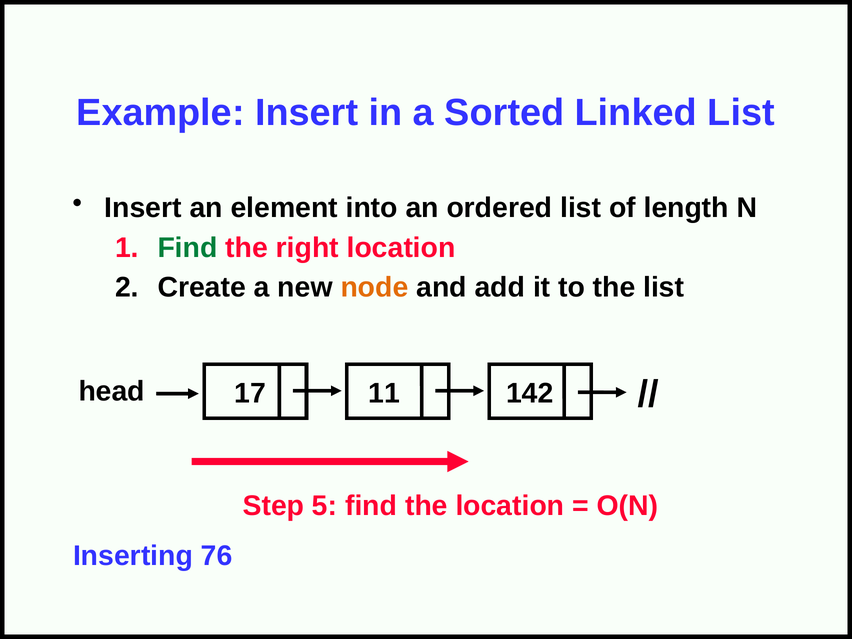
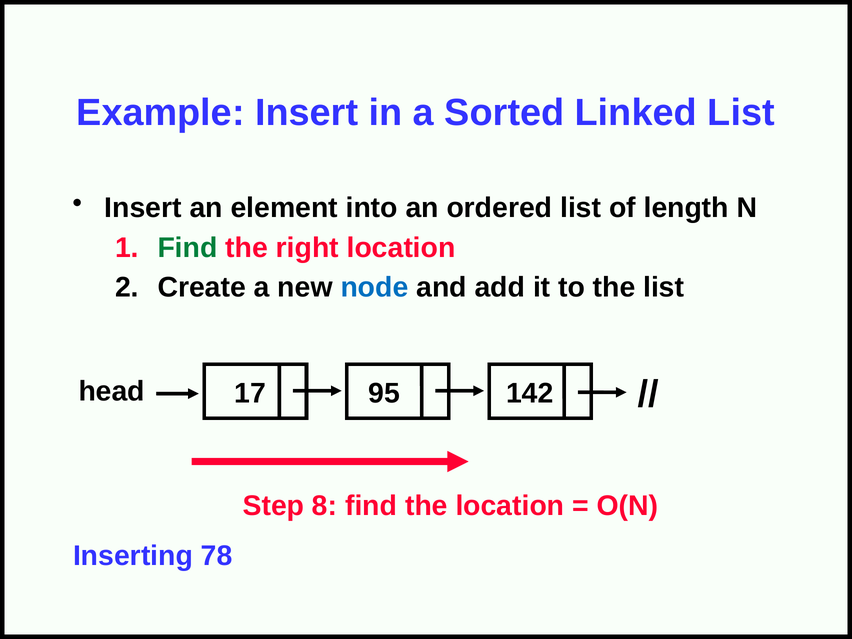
node colour: orange -> blue
11: 11 -> 95
5: 5 -> 8
76: 76 -> 78
